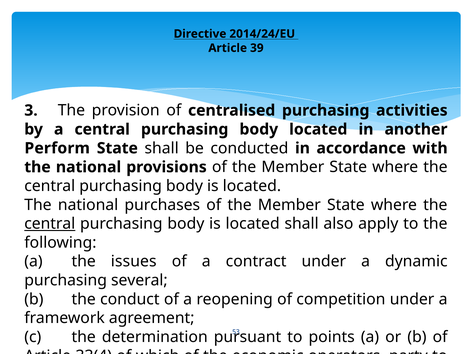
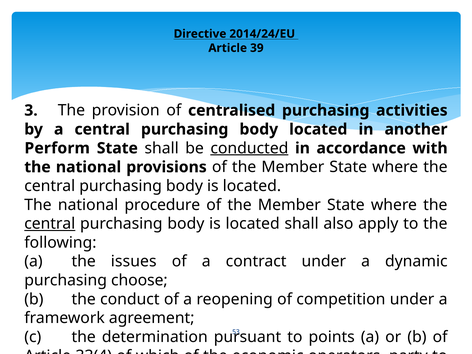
conducted underline: none -> present
purchases: purchases -> procedure
several: several -> choose
